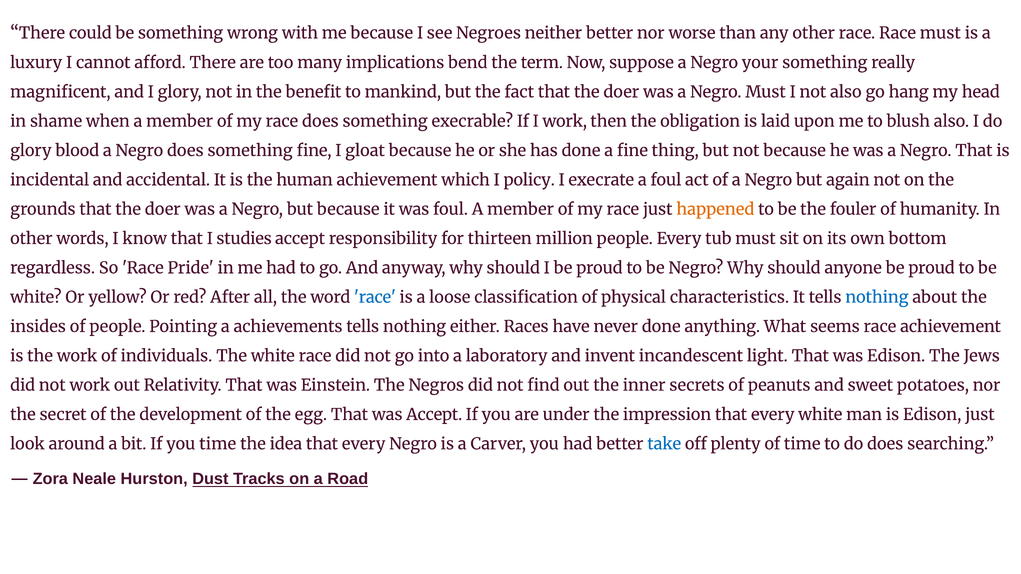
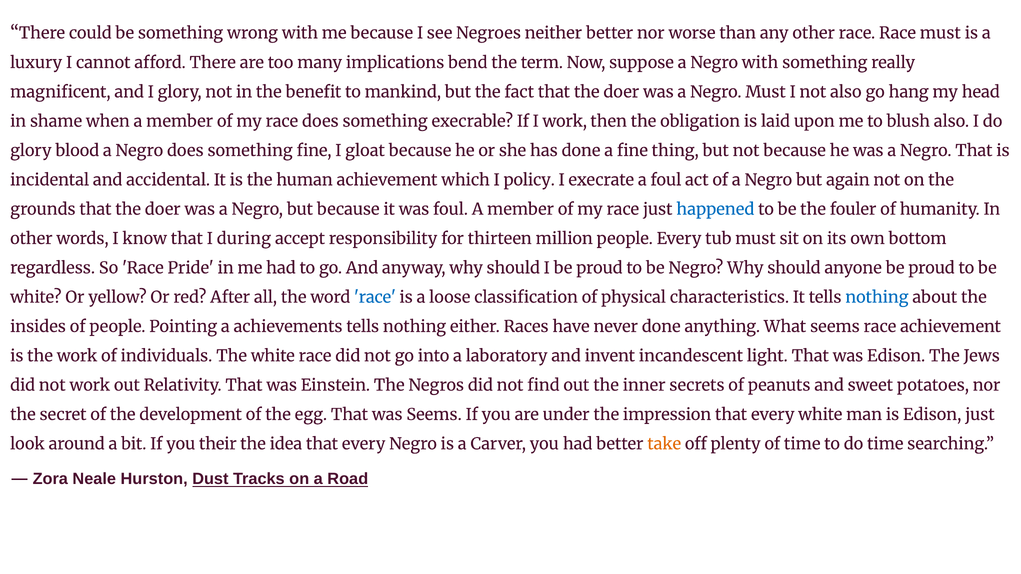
Negro your: your -> with
happened colour: orange -> blue
studies: studies -> during
was Accept: Accept -> Seems
you time: time -> their
take colour: blue -> orange
do does: does -> time
